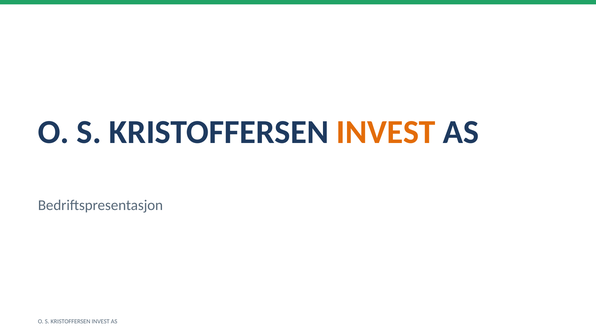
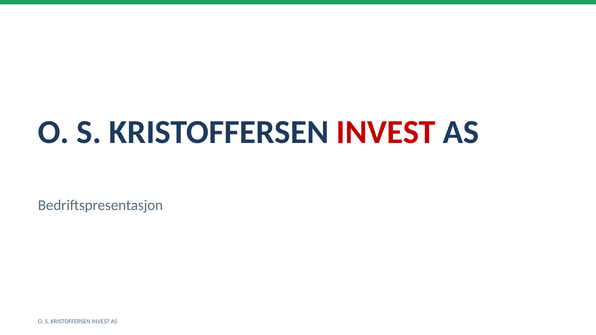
INVEST at (386, 132) colour: orange -> red
